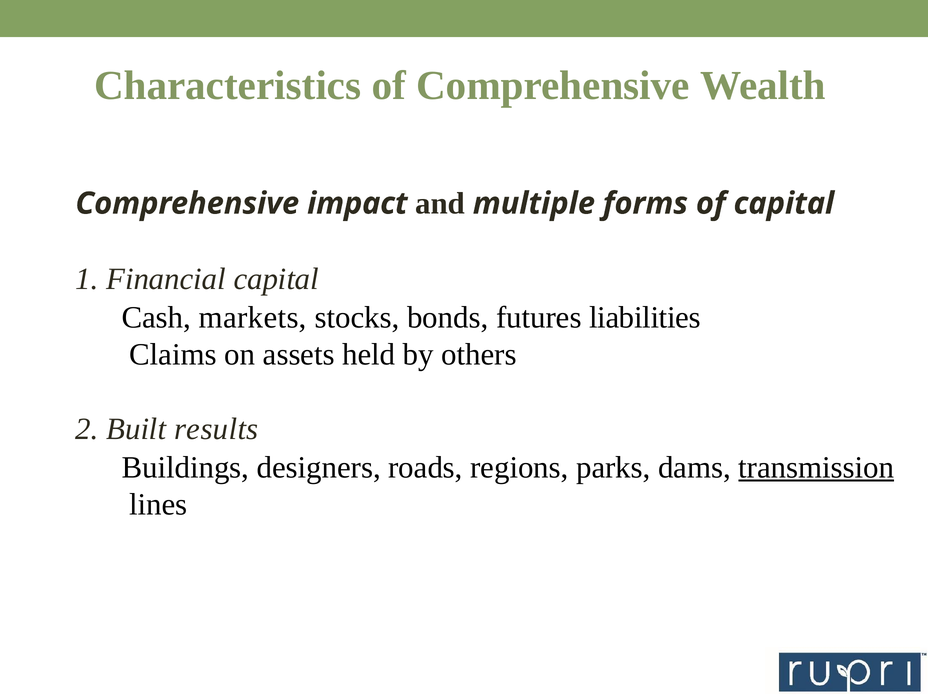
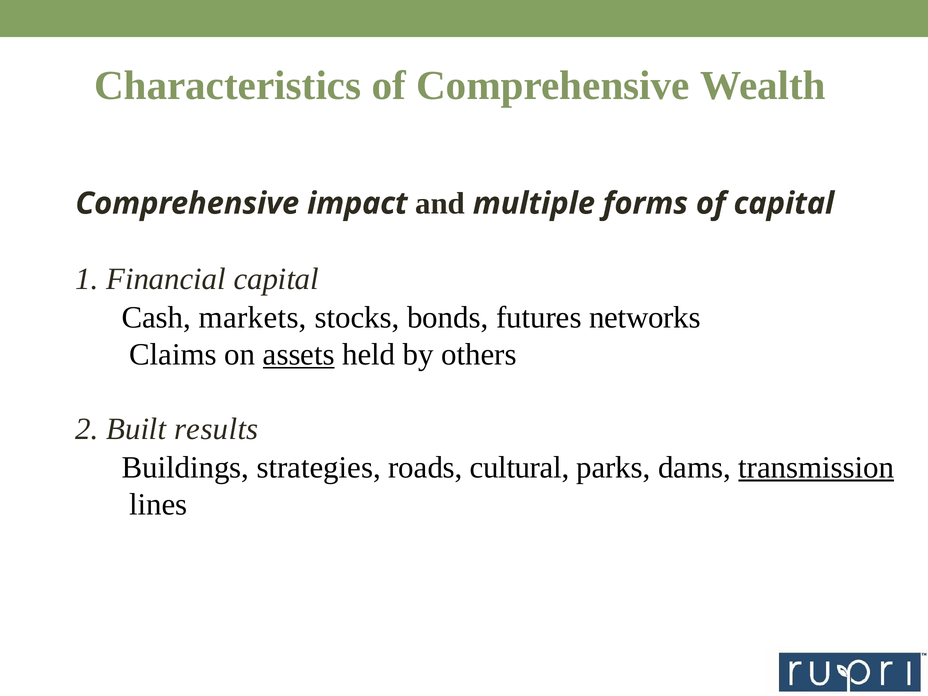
liabilities: liabilities -> networks
assets underline: none -> present
designers: designers -> strategies
regions: regions -> cultural
